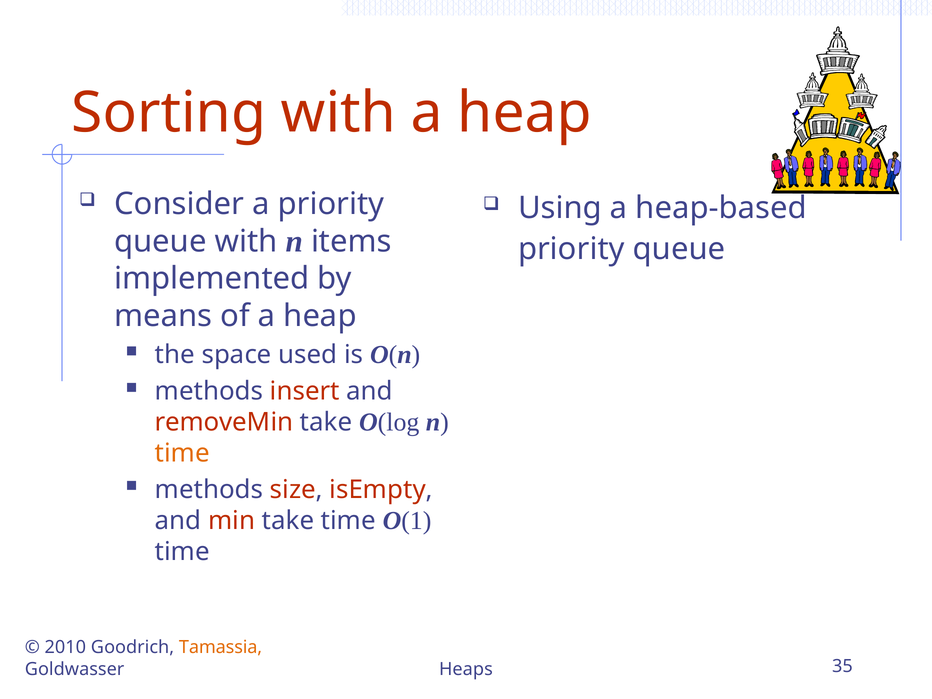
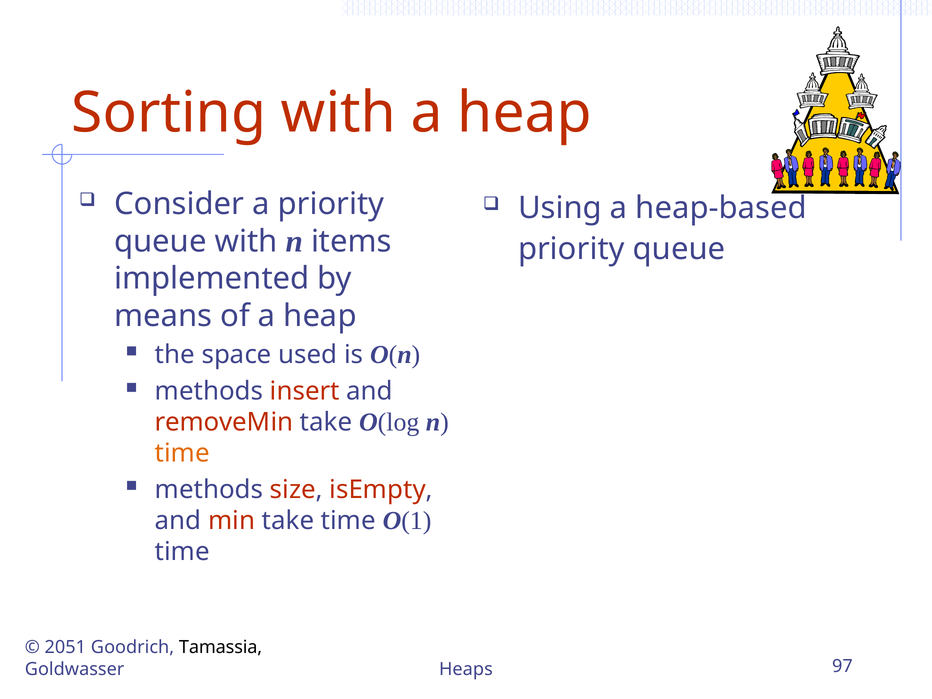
2010: 2010 -> 2051
Tamassia colour: orange -> black
35: 35 -> 97
